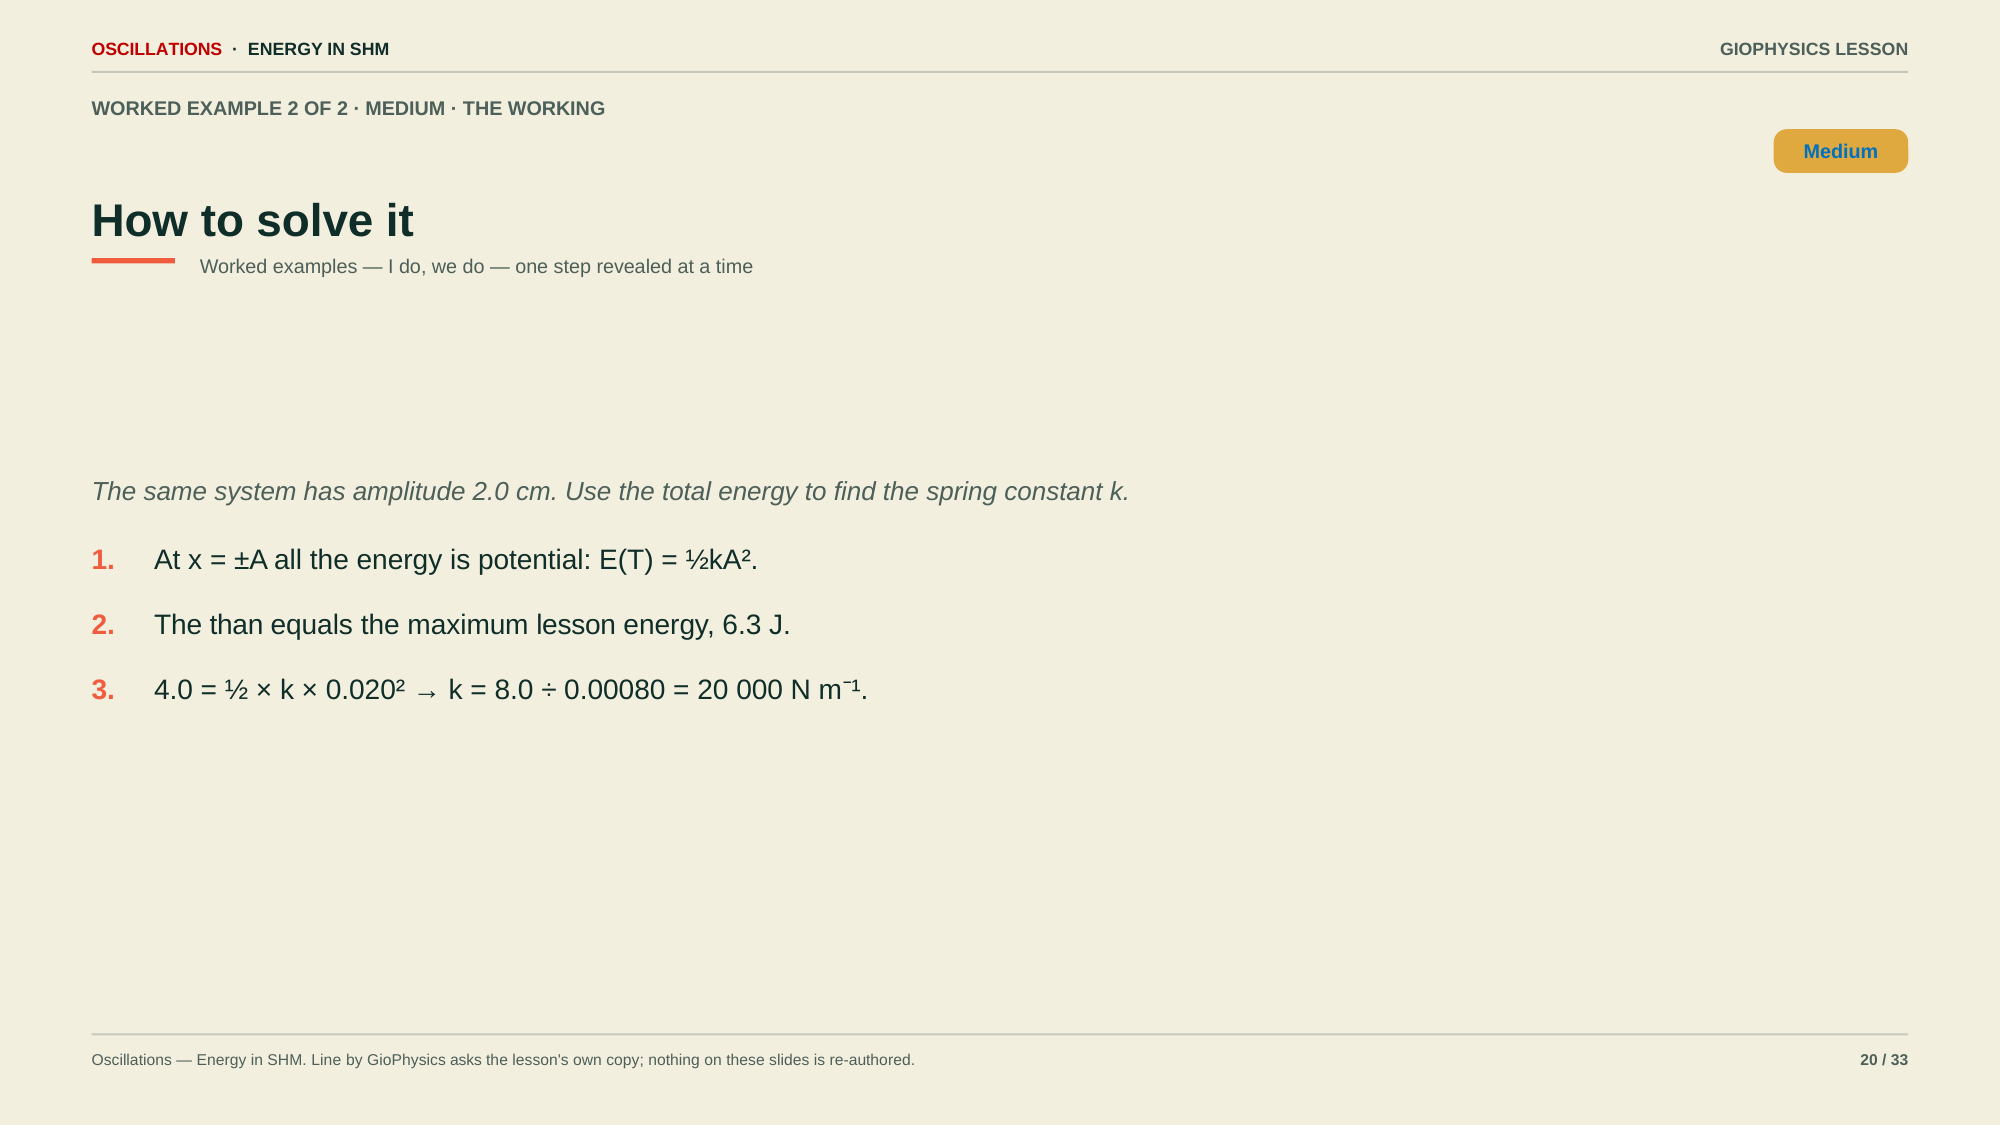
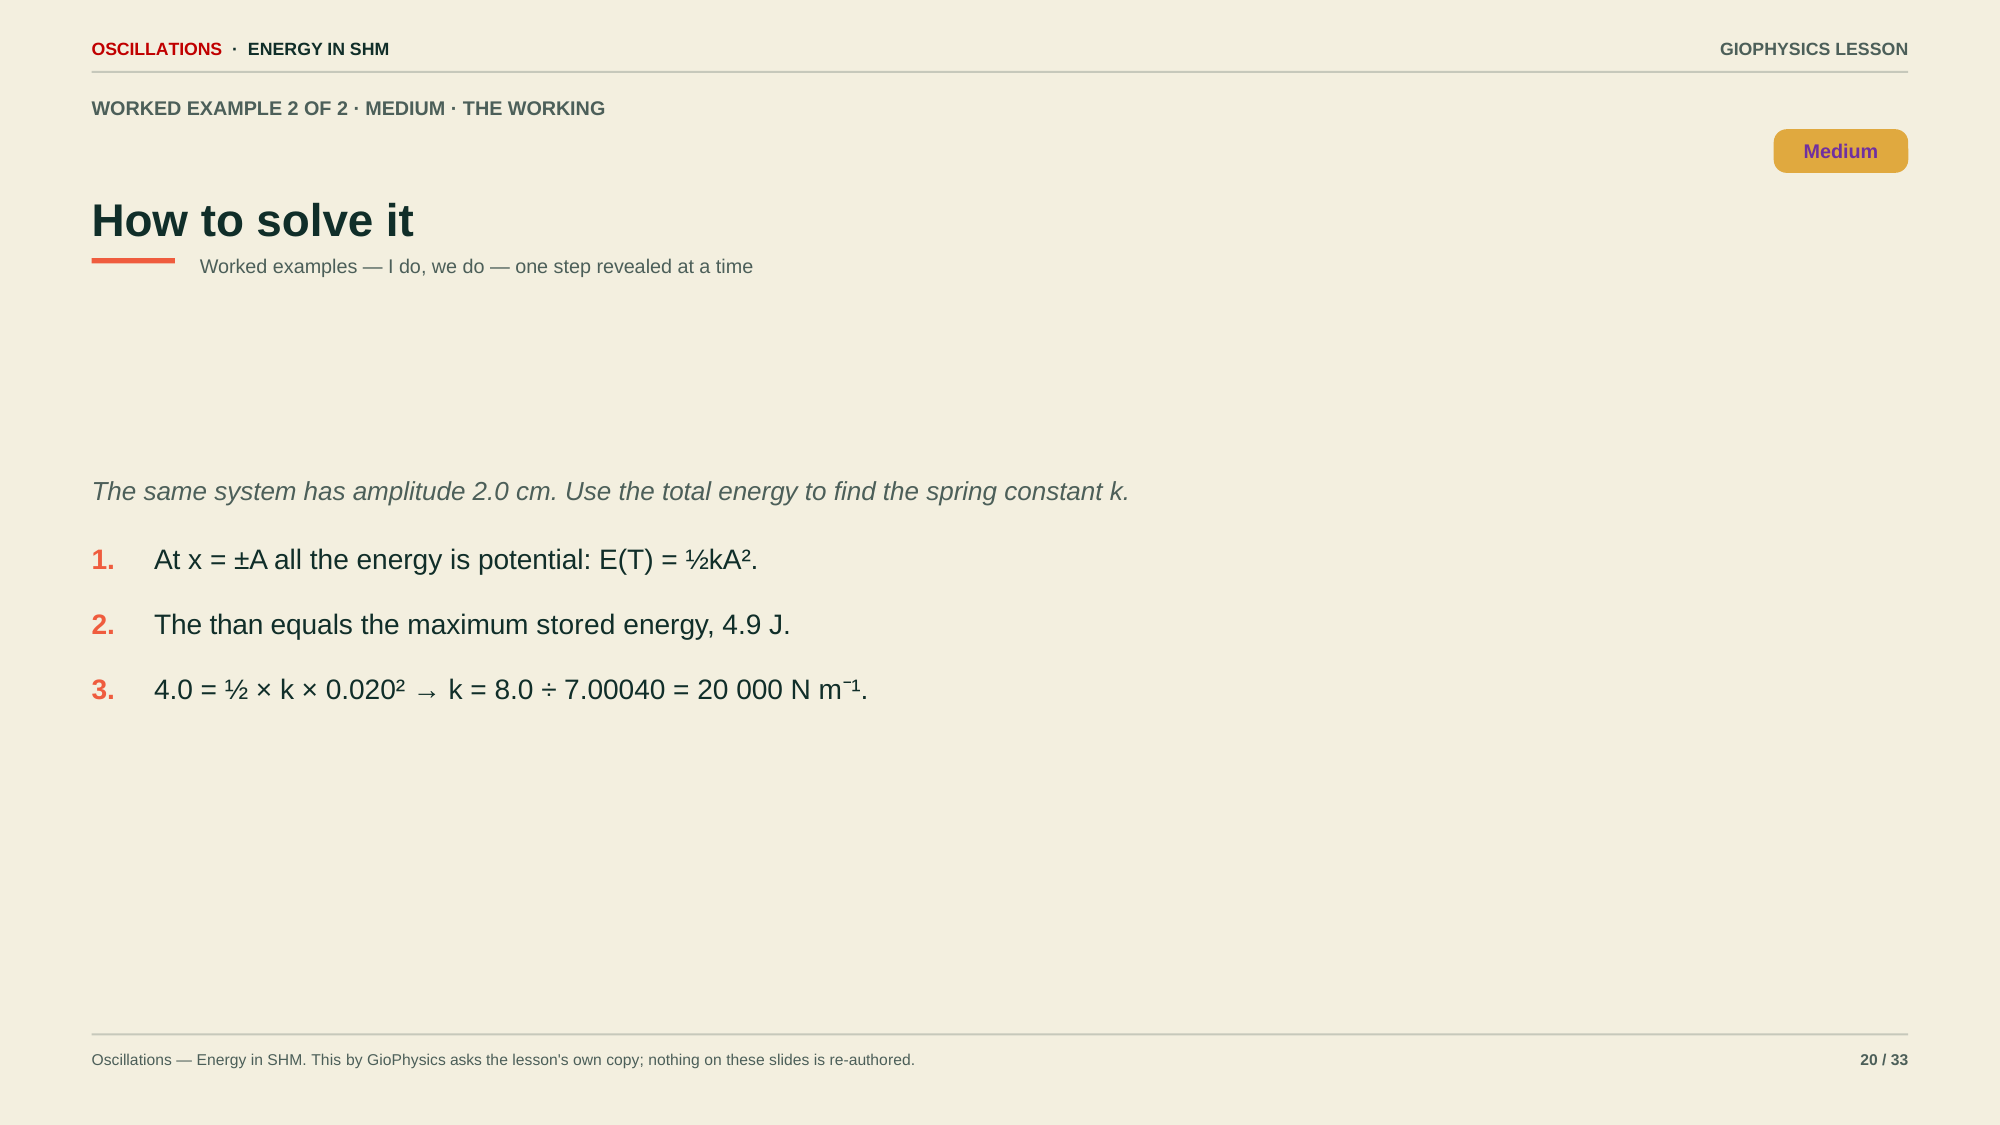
Medium at (1841, 152) colour: blue -> purple
maximum lesson: lesson -> stored
6.3: 6.3 -> 4.9
0.00080: 0.00080 -> 7.00040
Line: Line -> This
